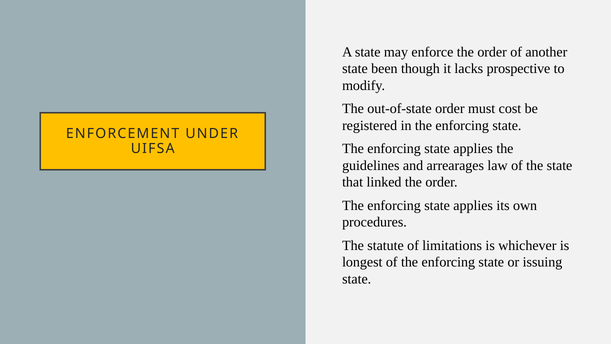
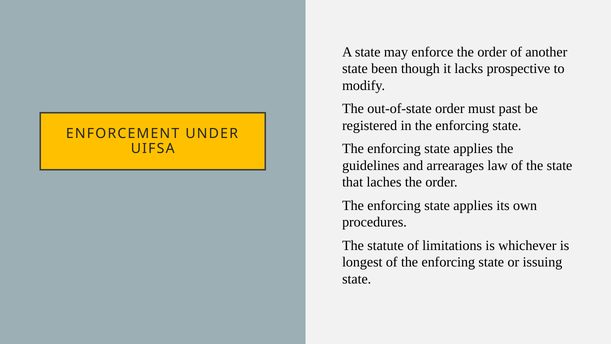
cost: cost -> past
linked: linked -> laches
